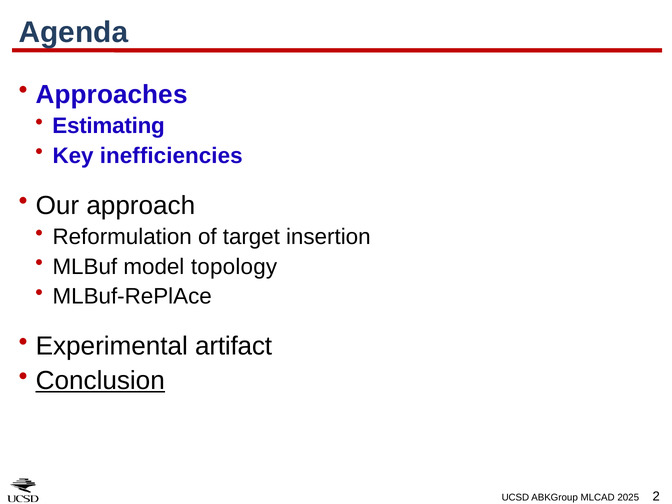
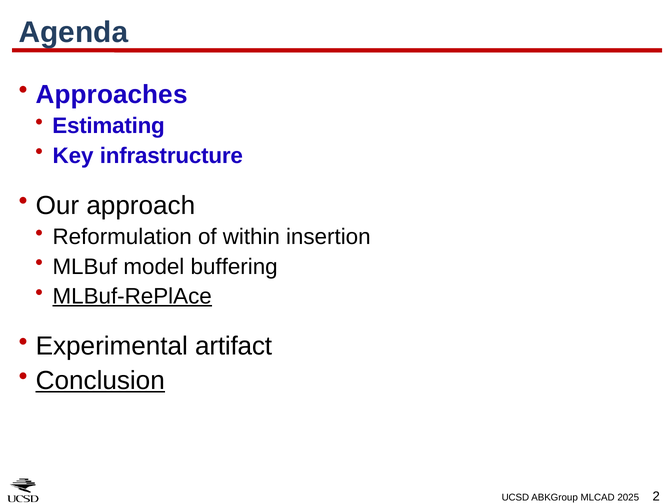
inefficiencies: inefficiencies -> infrastructure
target: target -> within
topology: topology -> buffering
MLBuf-RePlAce underline: none -> present
